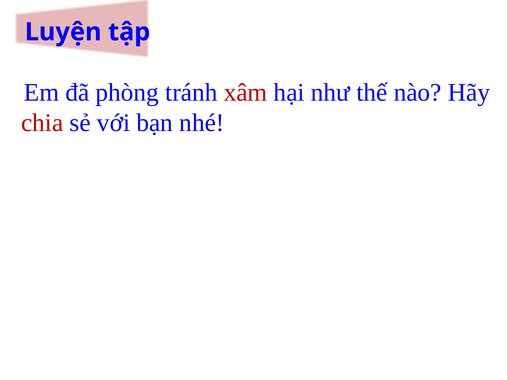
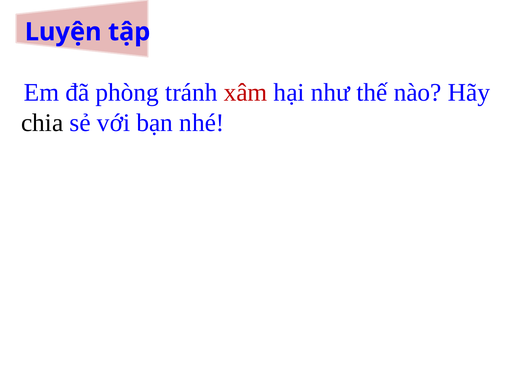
chia colour: red -> black
